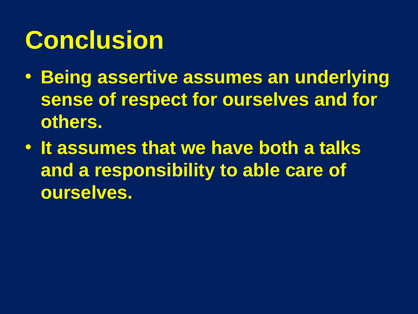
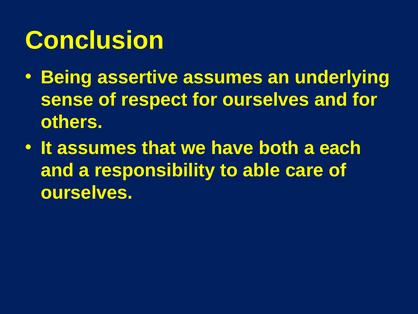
talks: talks -> each
